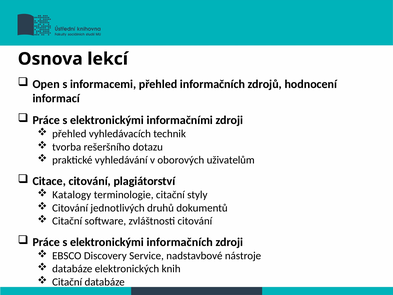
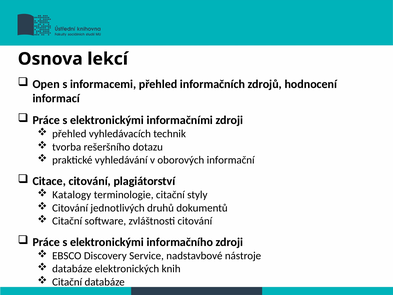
uživatelům: uživatelům -> informační
elektronickými informačních: informačních -> informačního
